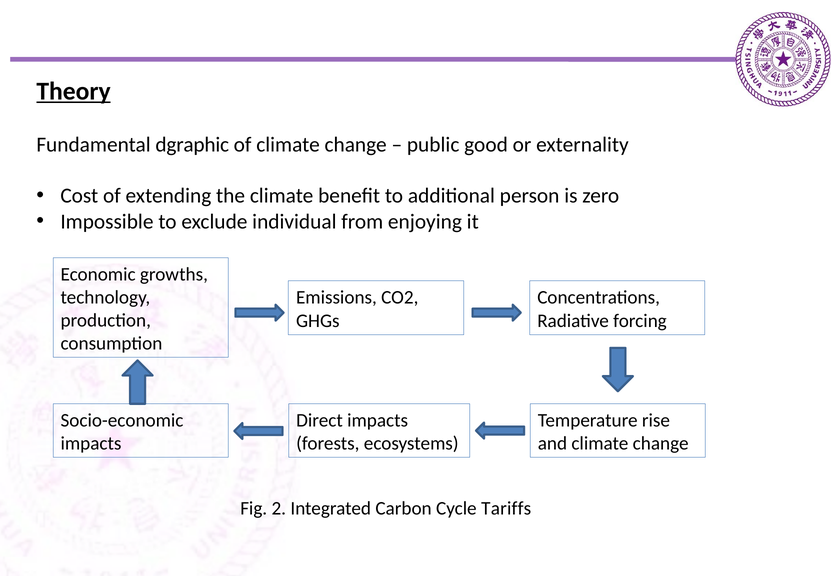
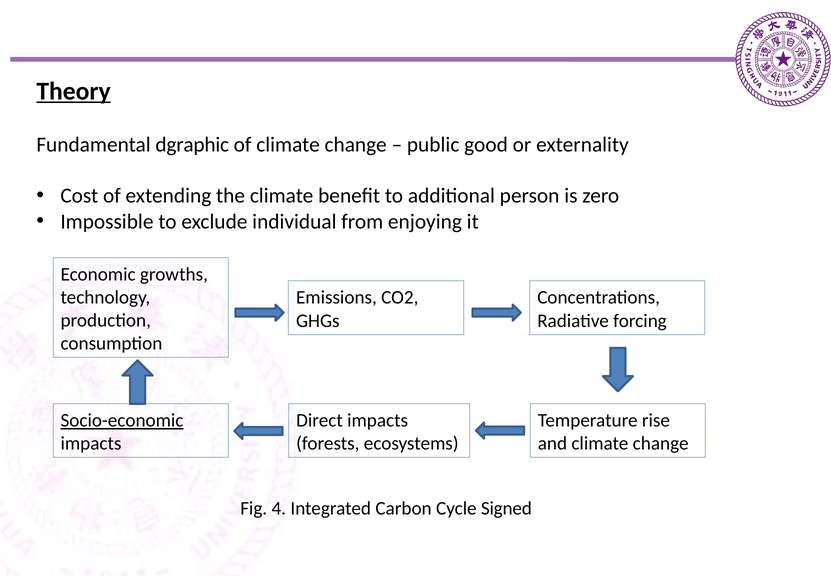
Socio-economic underline: none -> present
2: 2 -> 4
Tariffs: Tariffs -> Signed
